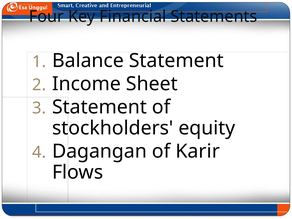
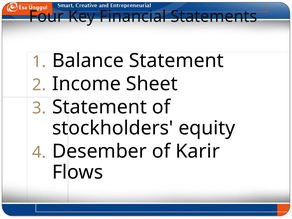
Dagangan: Dagangan -> Desember
